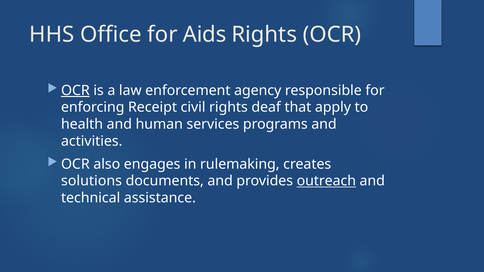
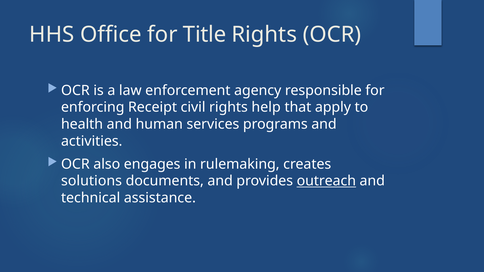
Aids: Aids -> Title
OCR at (75, 90) underline: present -> none
deaf: deaf -> help
